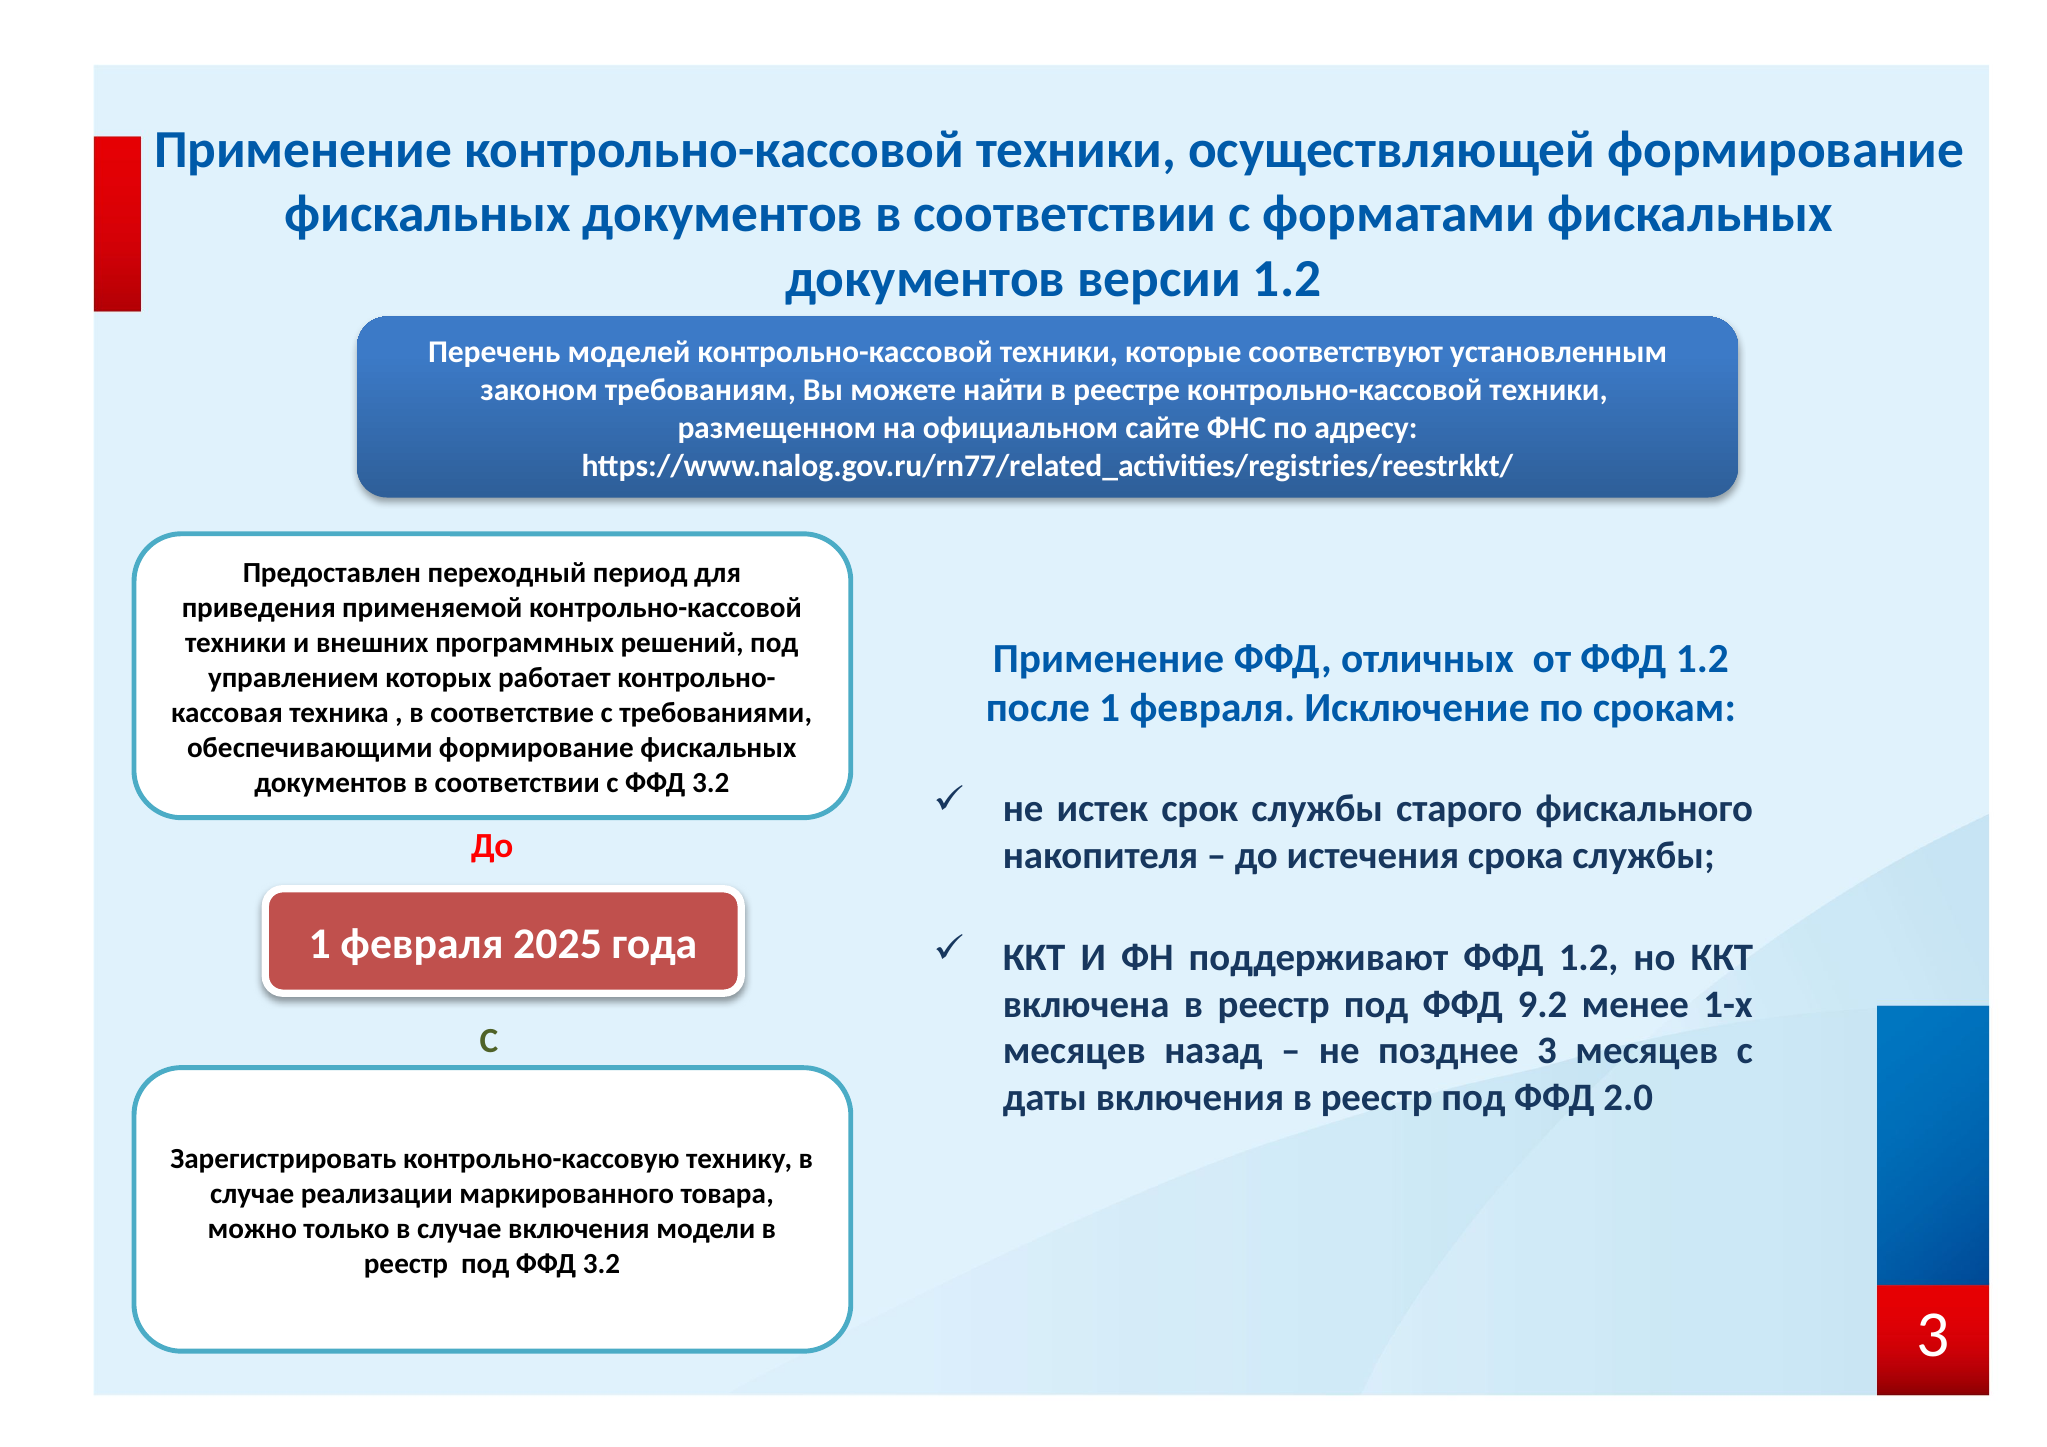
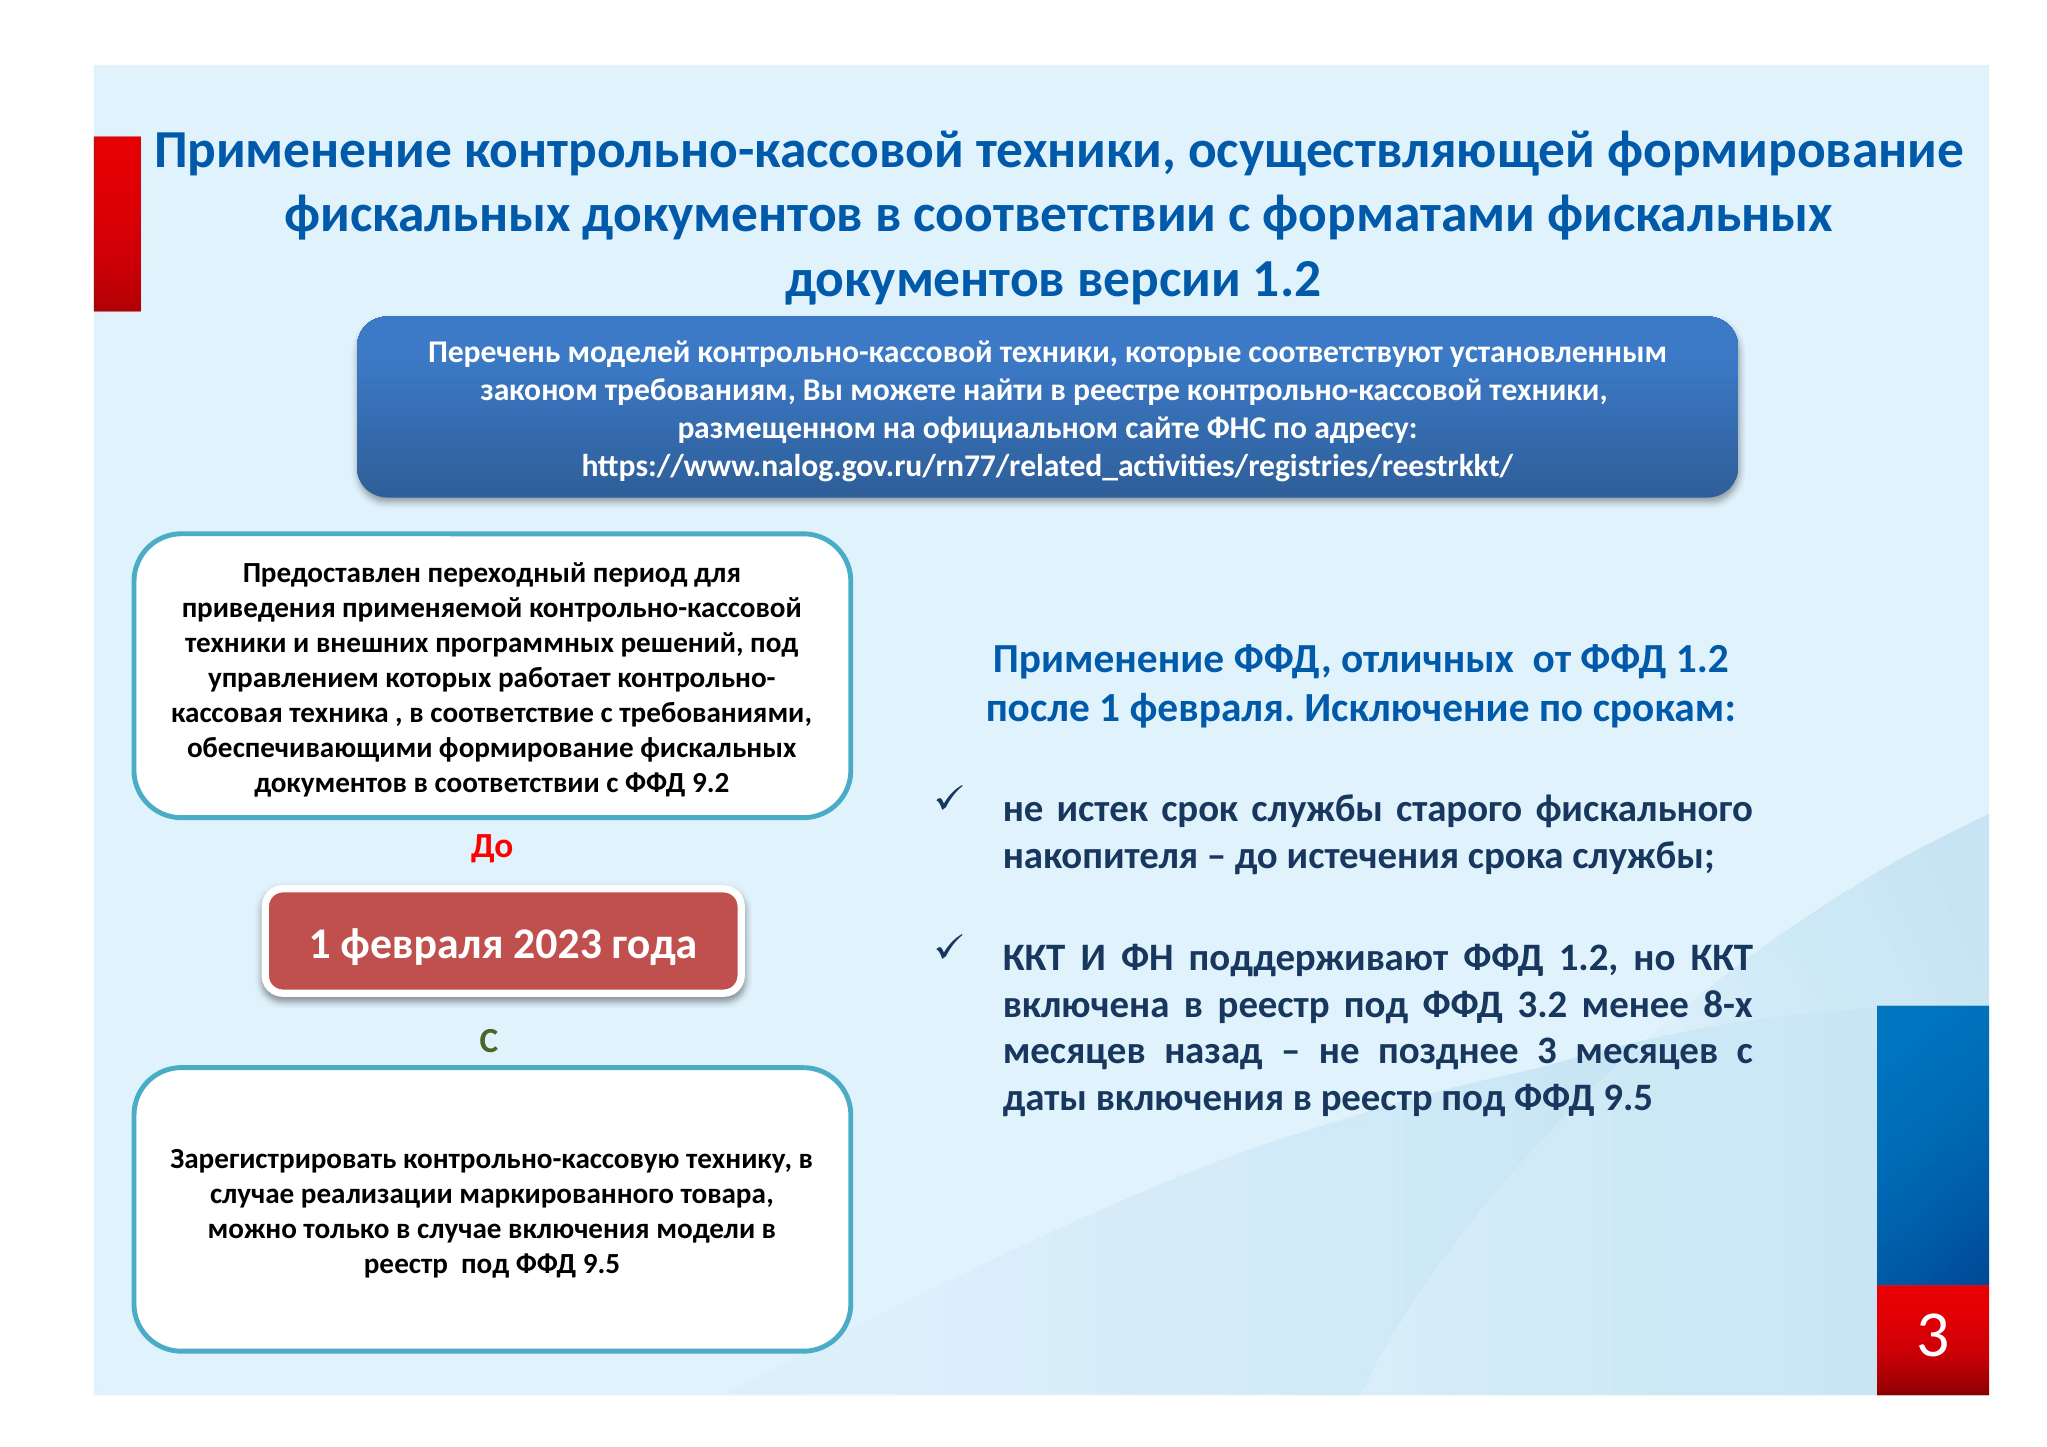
с ФФД 3.2: 3.2 -> 9.2
2025: 2025 -> 2023
9.2: 9.2 -> 3.2
1-х: 1-х -> 8-х
2.0 at (1628, 1098): 2.0 -> 9.5
3.2 at (602, 1264): 3.2 -> 9.5
